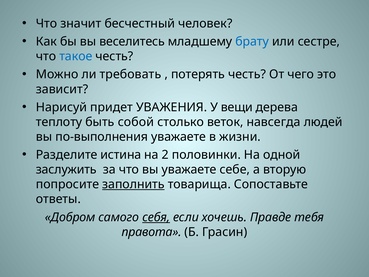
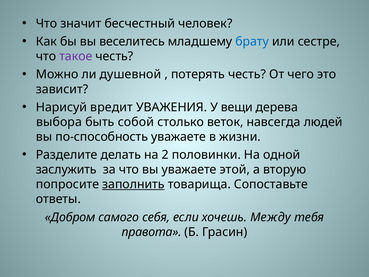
такое colour: blue -> purple
требовать: требовать -> душевной
придет: придет -> вредит
теплоту: теплоту -> выбора
по-выполнения: по-выполнения -> по-способность
истина: истина -> делать
себе: себе -> этой
себя underline: present -> none
Правде: Правде -> Между
